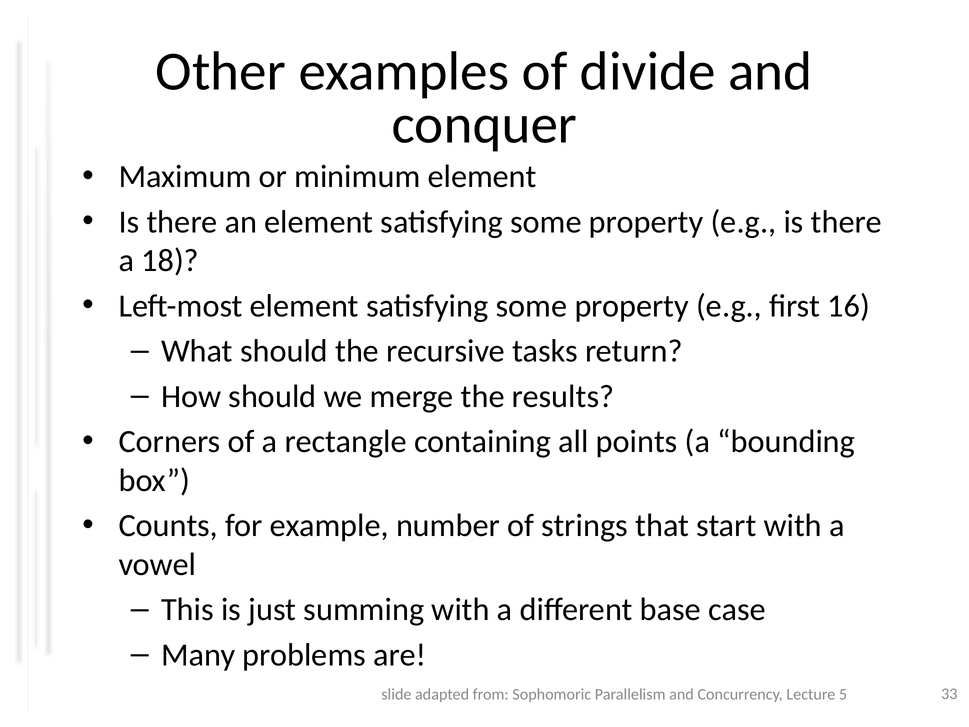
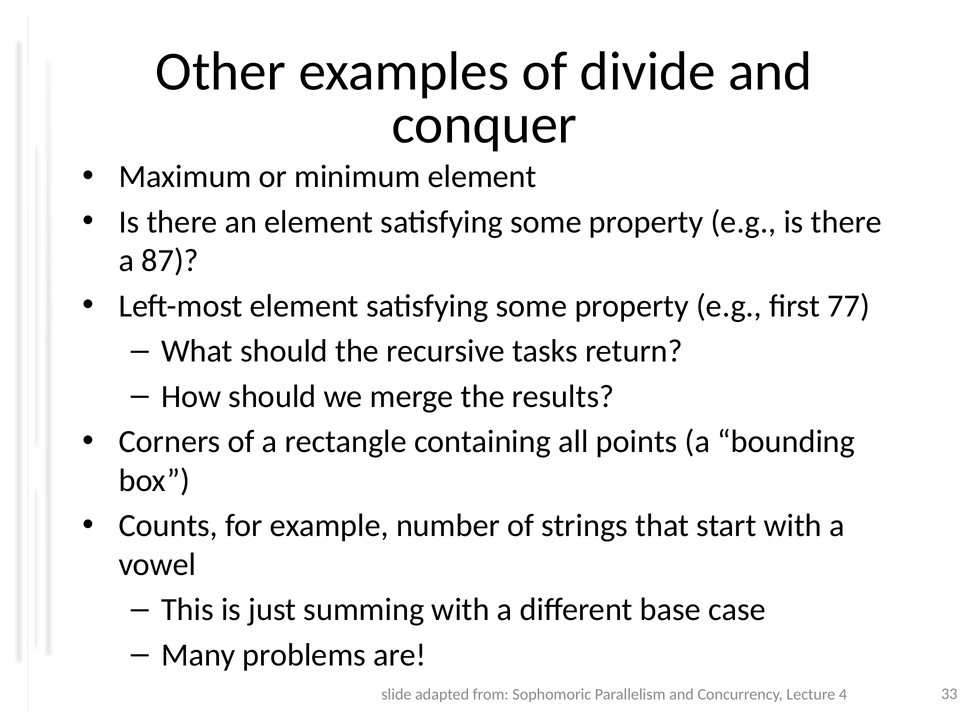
18: 18 -> 87
16: 16 -> 77
5: 5 -> 4
